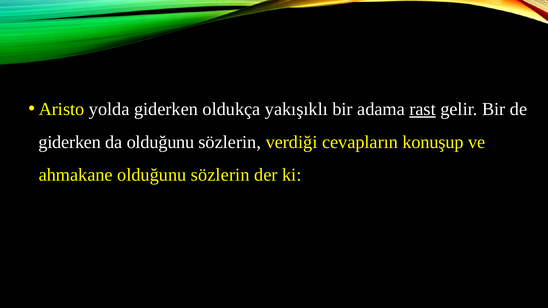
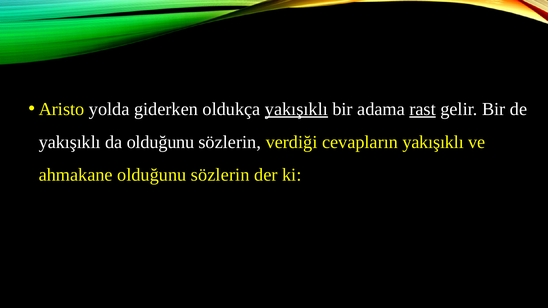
yakışıklı at (296, 109) underline: none -> present
giderken at (70, 142): giderken -> yakışıklı
cevapların konuşup: konuşup -> yakışıklı
